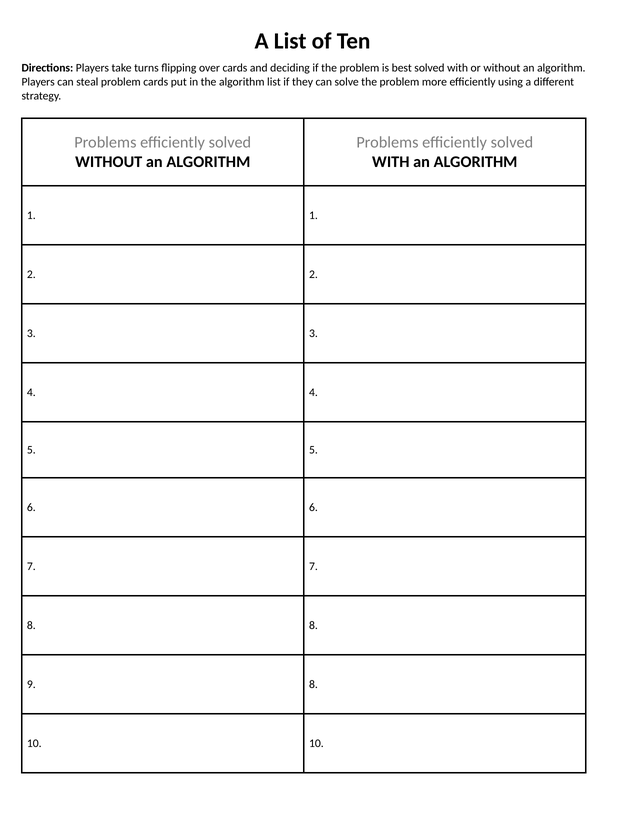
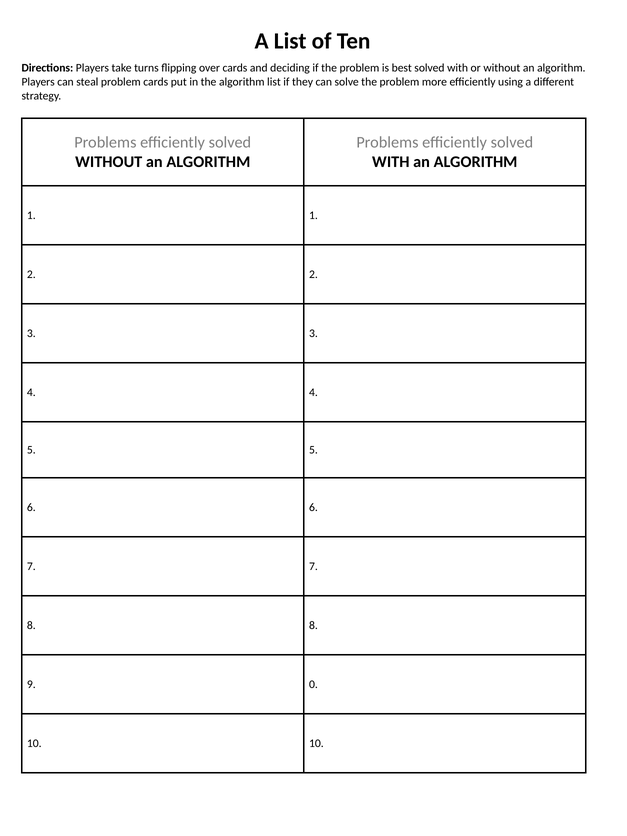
9 8: 8 -> 0
